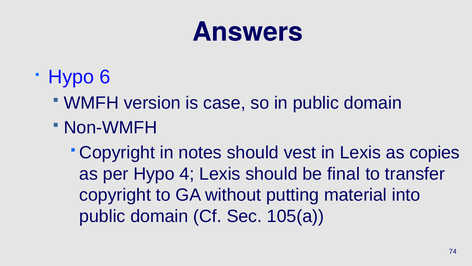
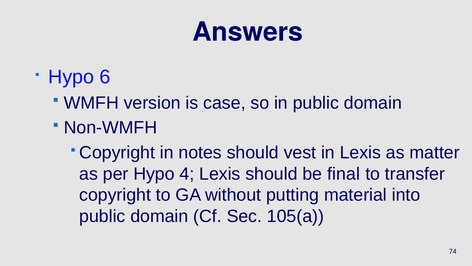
copies: copies -> matter
